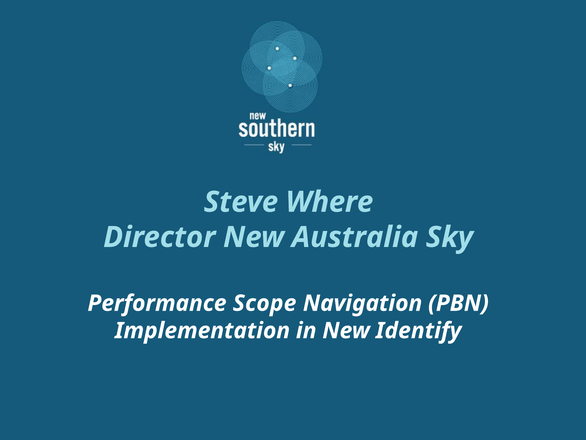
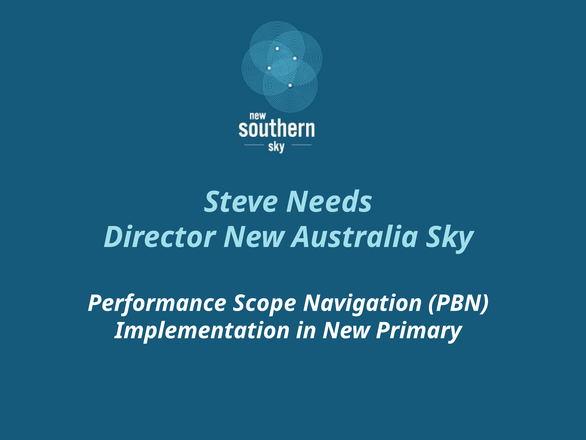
Where: Where -> Needs
Identify: Identify -> Primary
